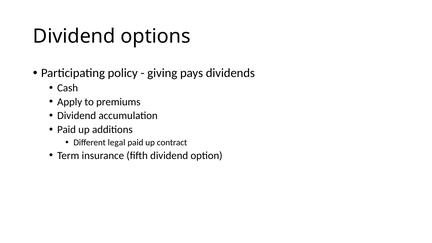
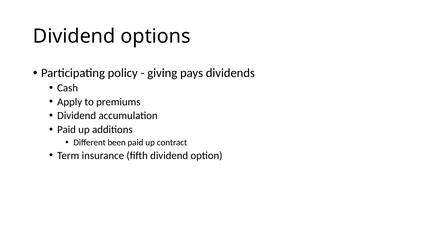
legal: legal -> been
